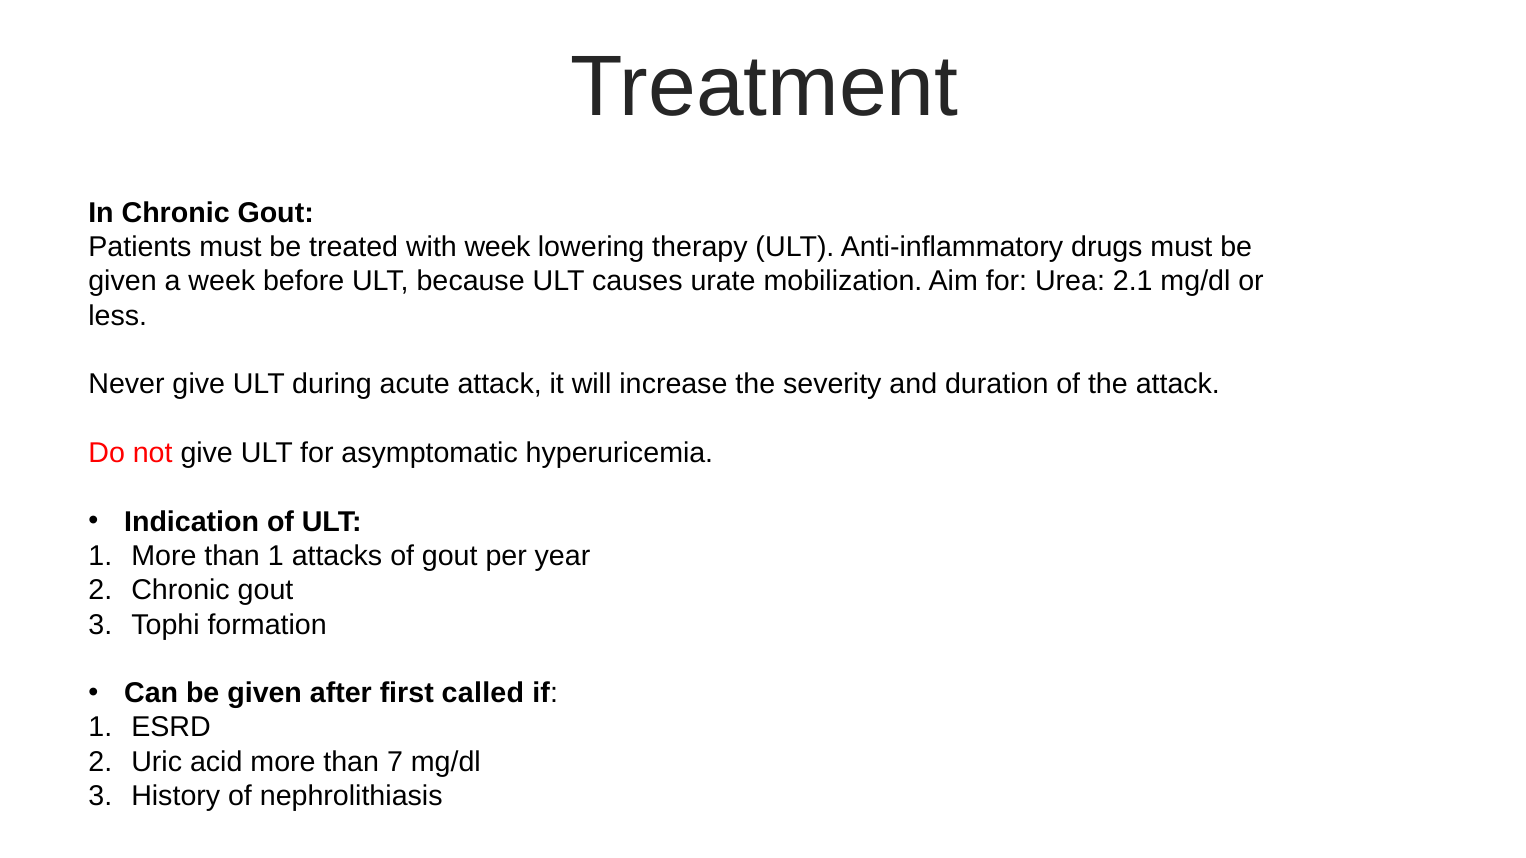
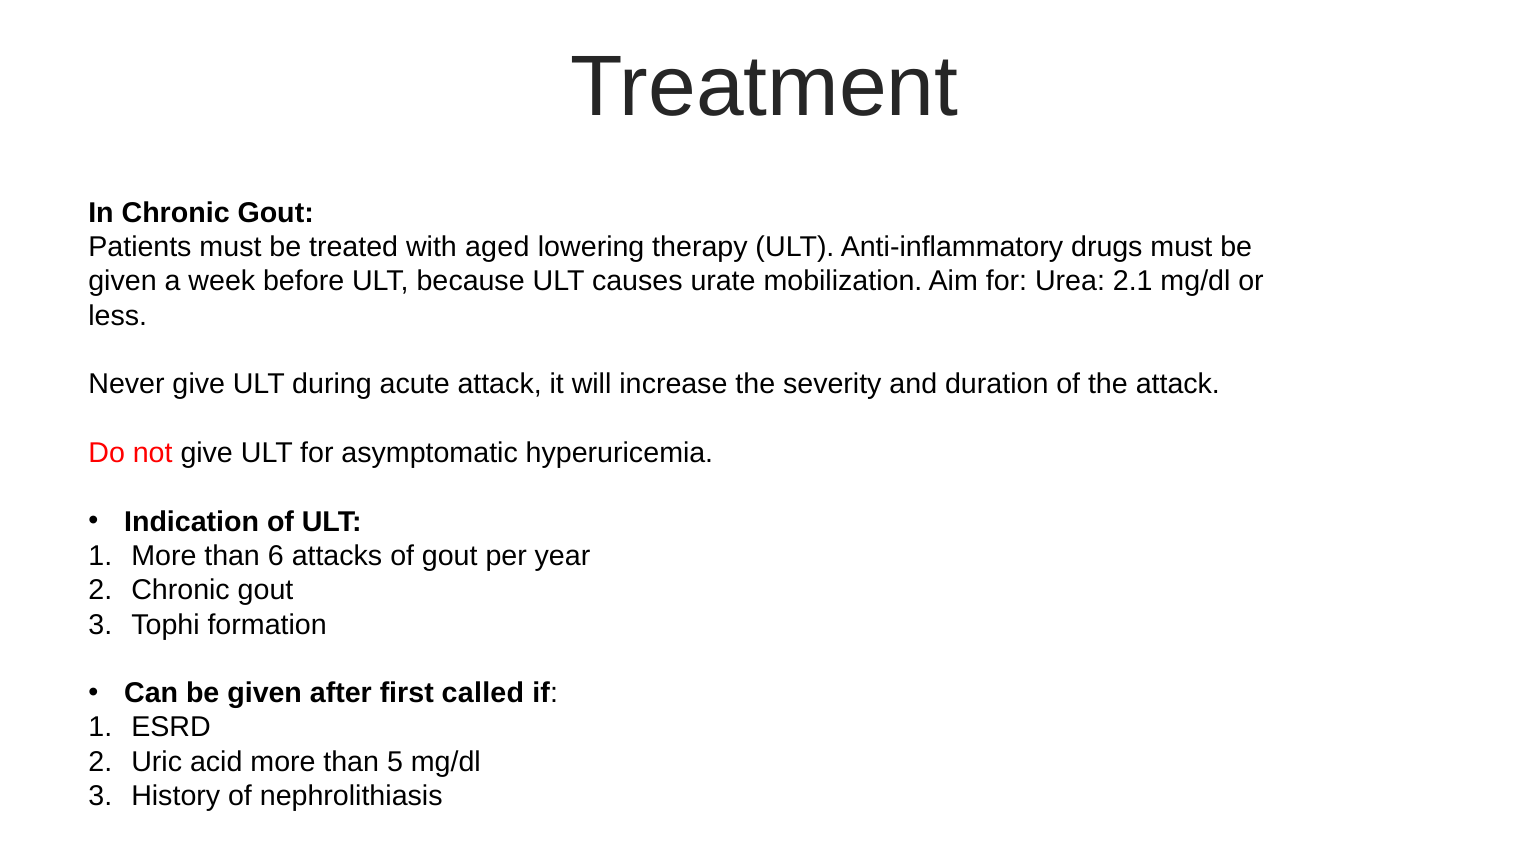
with week: week -> aged
than 1: 1 -> 6
7: 7 -> 5
